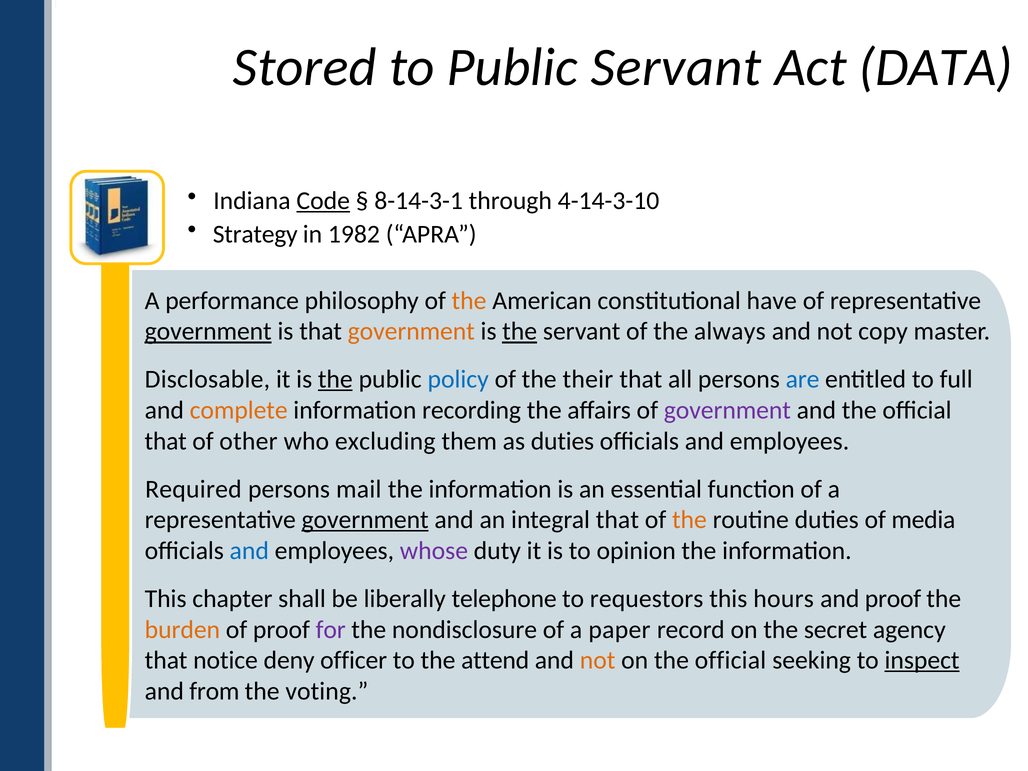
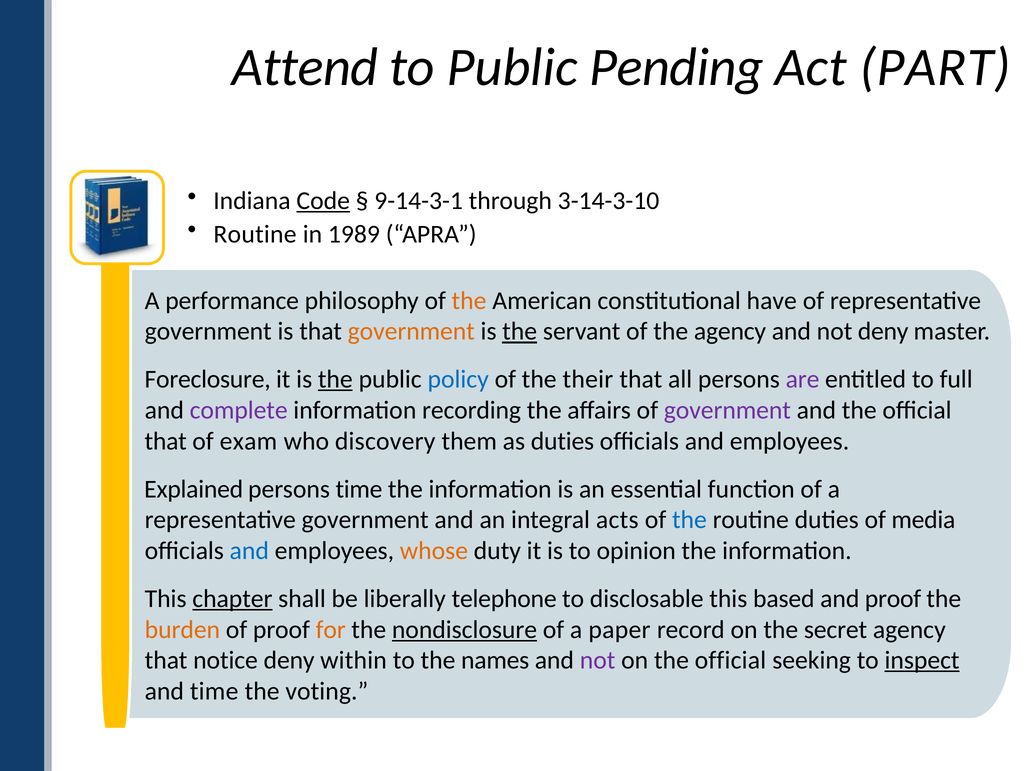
Stored: Stored -> Attend
Public Servant: Servant -> Pending
DATA: DATA -> PART
8-14-3-1: 8-14-3-1 -> 9-14-3-1
4-14-3-10: 4-14-3-10 -> 3-14-3-10
Strategy at (255, 234): Strategy -> Routine
1982: 1982 -> 1989
government at (208, 331) underline: present -> none
the always: always -> agency
not copy: copy -> deny
Disclosable: Disclosable -> Foreclosure
are colour: blue -> purple
complete colour: orange -> purple
other: other -> exam
excluding: excluding -> discovery
Required: Required -> Explained
persons mail: mail -> time
government at (365, 520) underline: present -> none
integral that: that -> acts
the at (689, 520) colour: orange -> blue
whose colour: purple -> orange
chapter underline: none -> present
requestors: requestors -> disclosable
hours: hours -> based
for colour: purple -> orange
nondisclosure underline: none -> present
officer: officer -> within
attend: attend -> names
not at (598, 660) colour: orange -> purple
and from: from -> time
